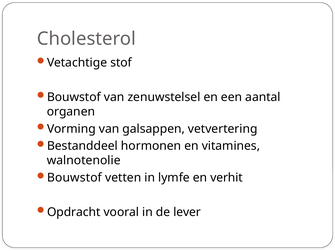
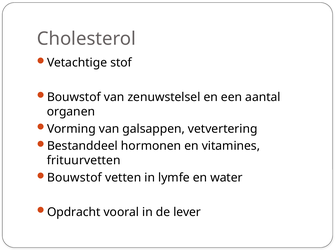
walnotenolie: walnotenolie -> frituurvetten
verhit: verhit -> water
